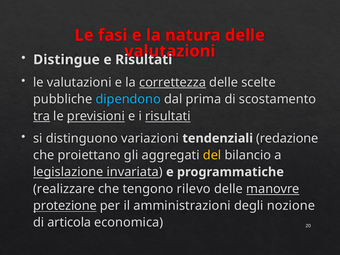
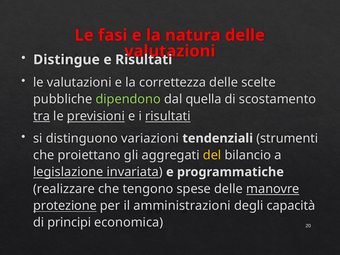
correttezza underline: present -> none
dipendono colour: light blue -> light green
prima: prima -> quella
redazione: redazione -> strumenti
rilevo: rilevo -> spese
nozione: nozione -> capacità
articola: articola -> principi
